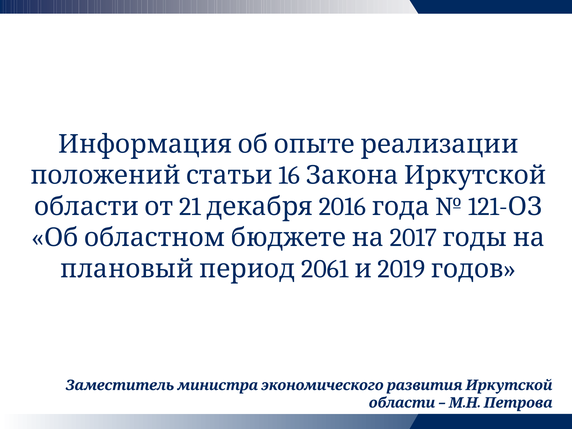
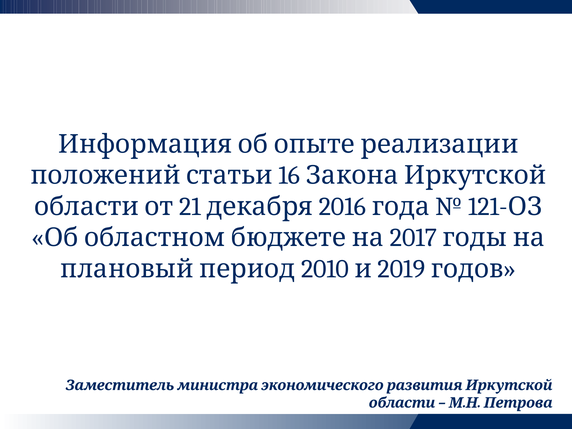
2061: 2061 -> 2010
